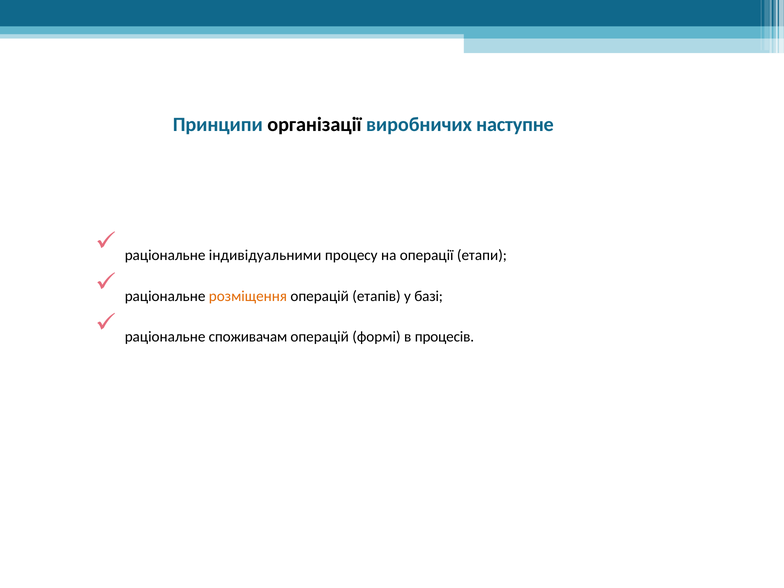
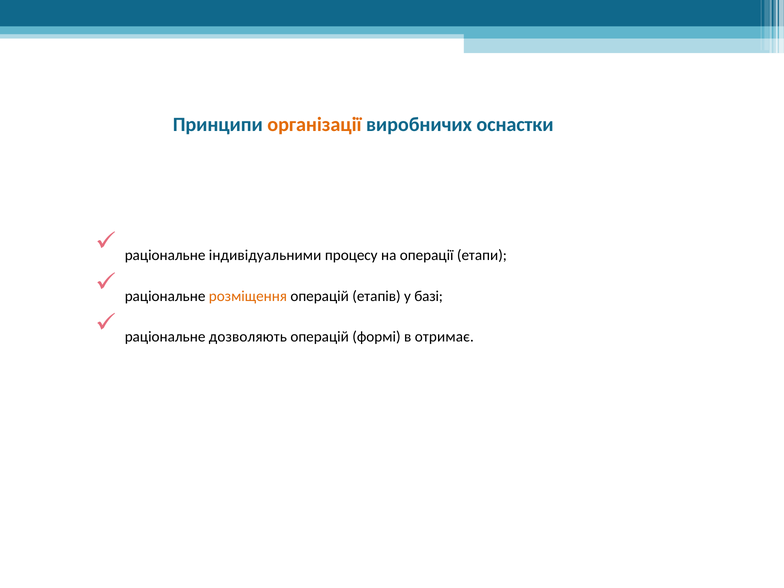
організації colour: black -> orange
наступне: наступне -> оснастки
споживачам: споживачам -> дозволяють
процесів: процесів -> отримає
